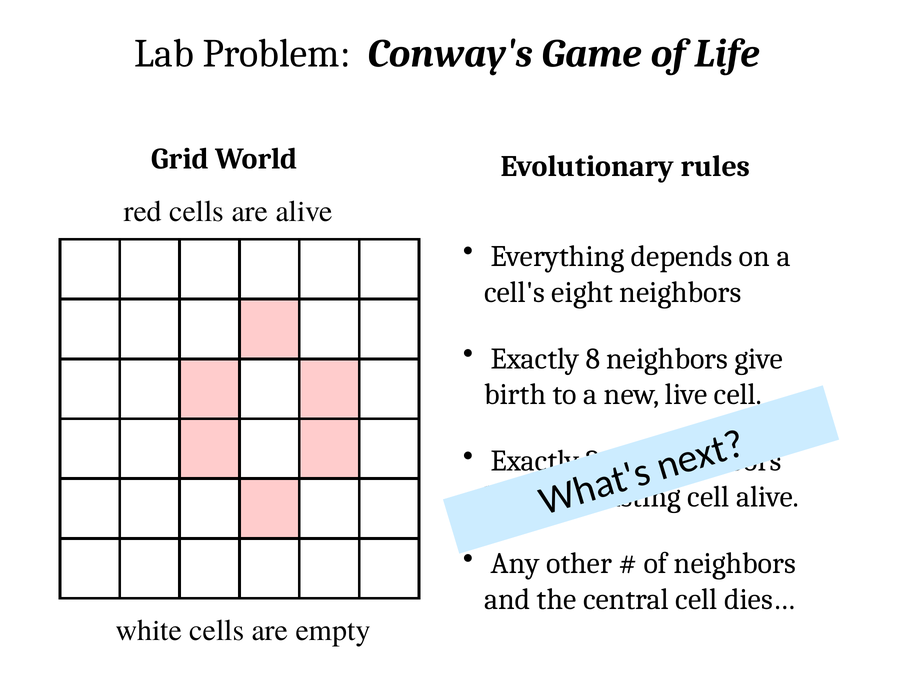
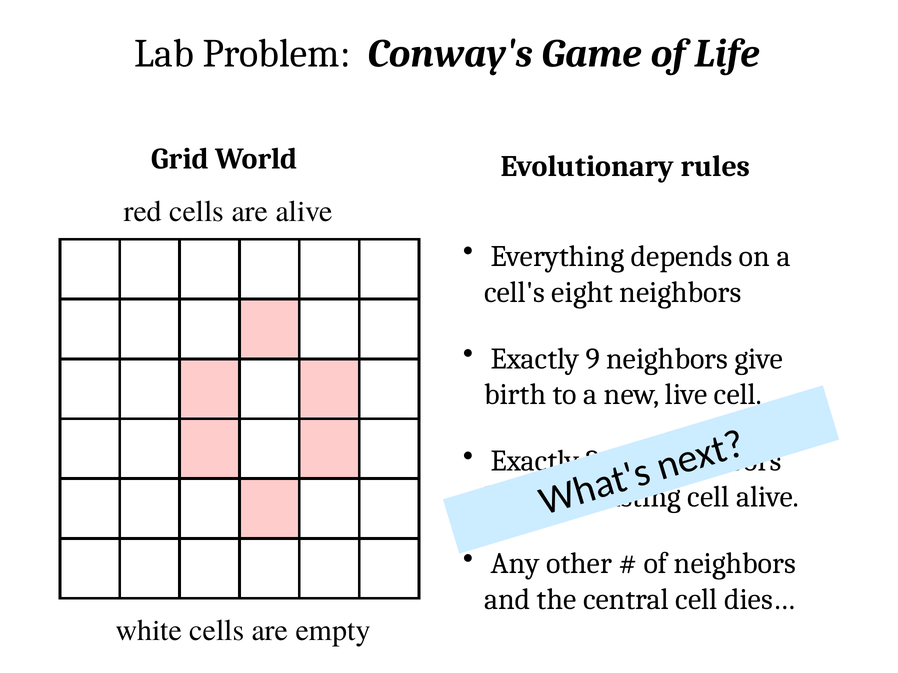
8: 8 -> 9
